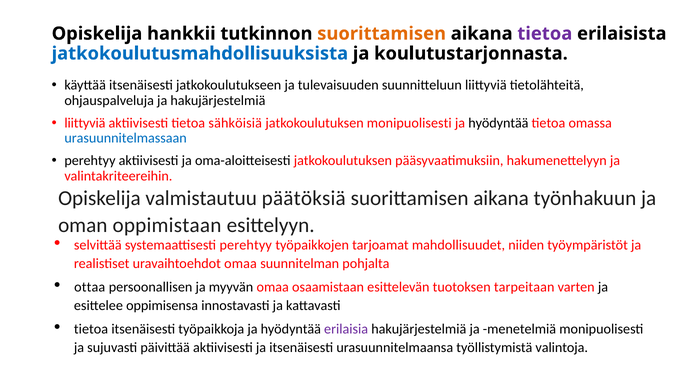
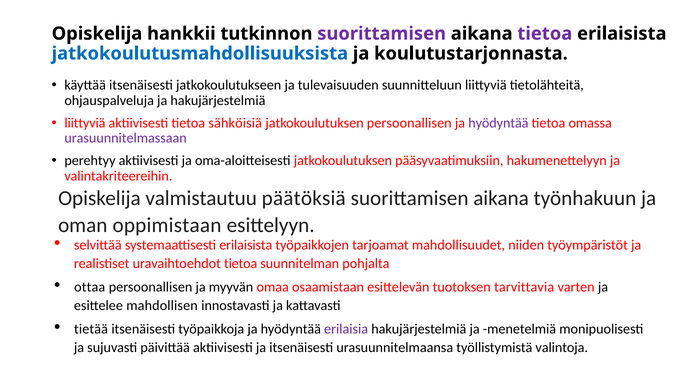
suorittamisen at (382, 34) colour: orange -> purple
jatkokoulutuksen monipuolisesti: monipuolisesti -> persoonallisen
hyödyntää at (498, 123) colour: black -> purple
urasuunnitelmassaan colour: blue -> purple
systemaattisesti perehtyy: perehtyy -> erilaisista
uravaihtoehdot omaa: omaa -> tietoa
tarpeitaan: tarpeitaan -> tarvittavia
oppimisensa: oppimisensa -> mahdollisen
tietoa at (91, 329): tietoa -> tietää
